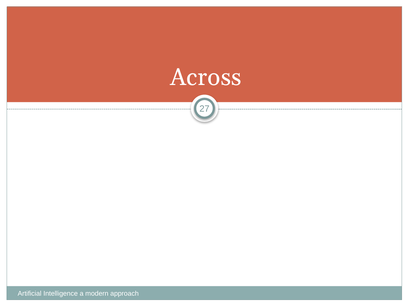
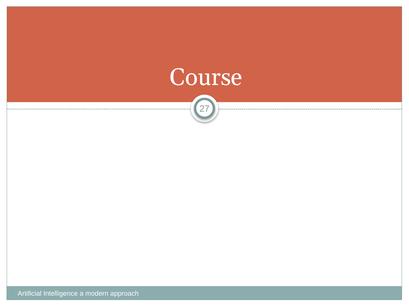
Across: Across -> Course
